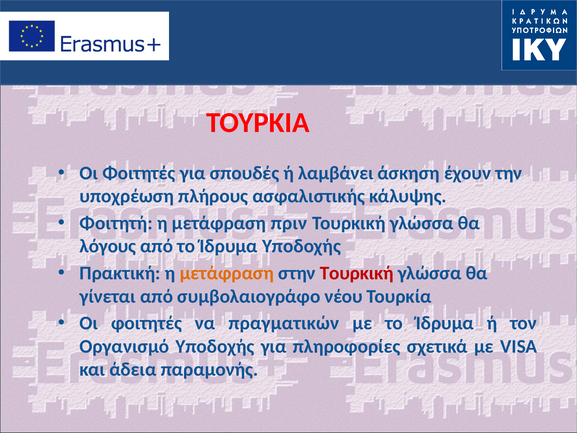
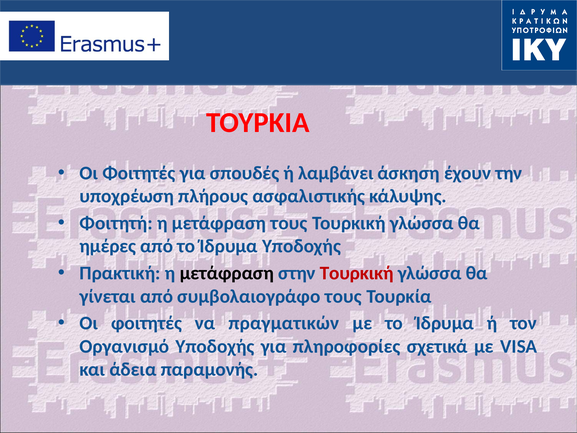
μετάφραση πριν: πριν -> τους
λόγους: λόγους -> ημέρες
μετάφραση at (227, 273) colour: orange -> black
συμβολαιογράφο νέου: νέου -> τους
